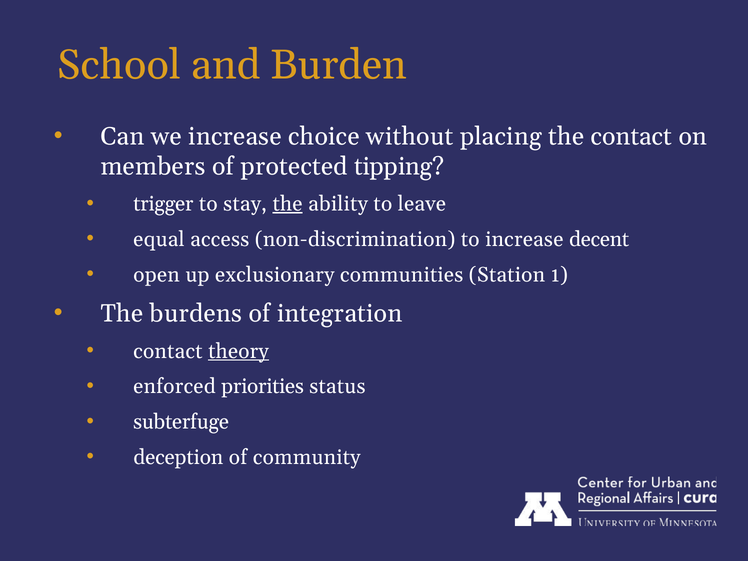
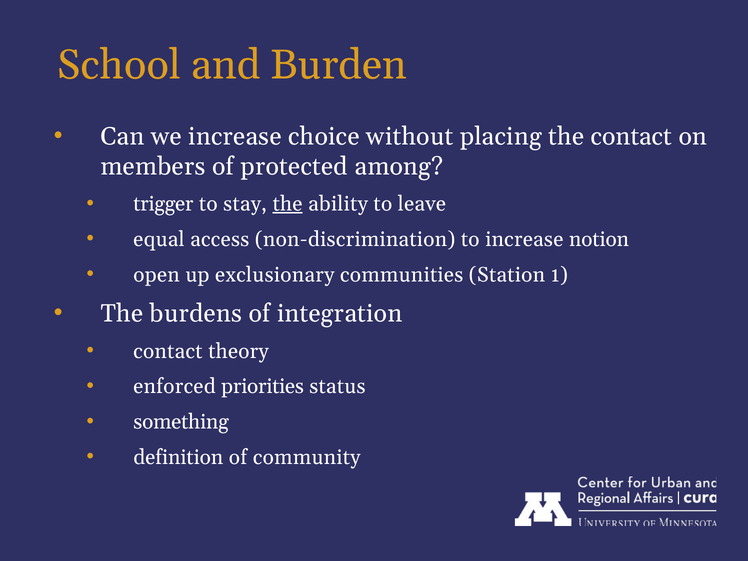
tipping: tipping -> among
decent: decent -> notion
theory underline: present -> none
subterfuge: subterfuge -> something
deception: deception -> definition
